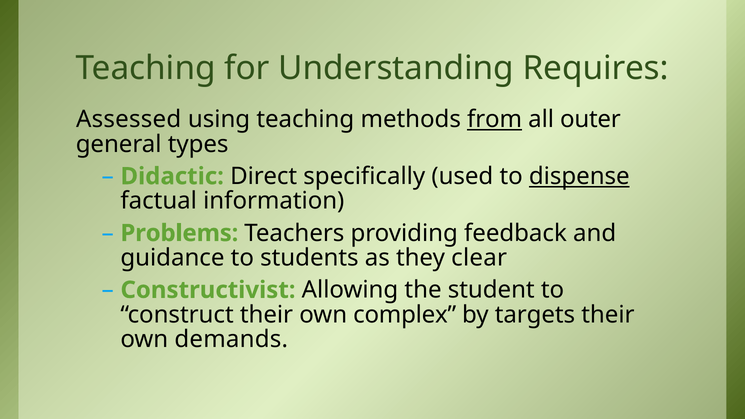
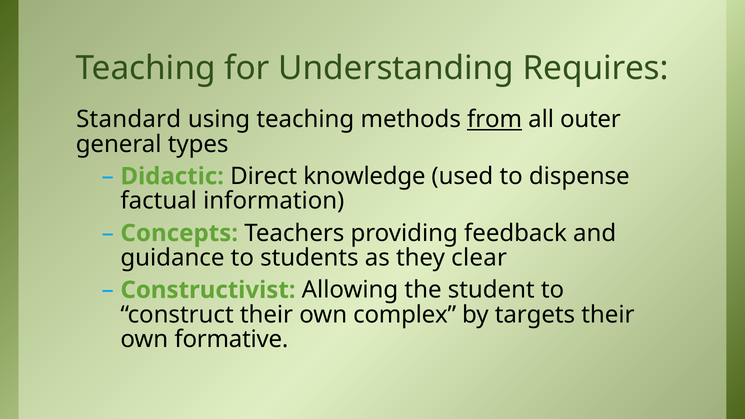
Assessed: Assessed -> Standard
specifically: specifically -> knowledge
dispense underline: present -> none
Problems: Problems -> Concepts
demands: demands -> formative
